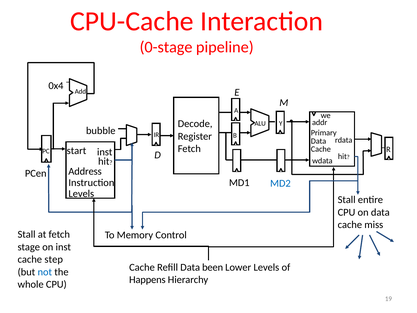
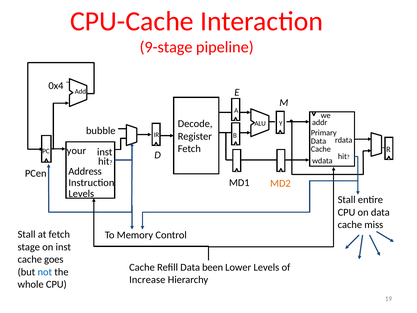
0-stage: 0-stage -> 9-stage
start: start -> your
MD2 colour: blue -> orange
step: step -> goes
Happens: Happens -> Increase
